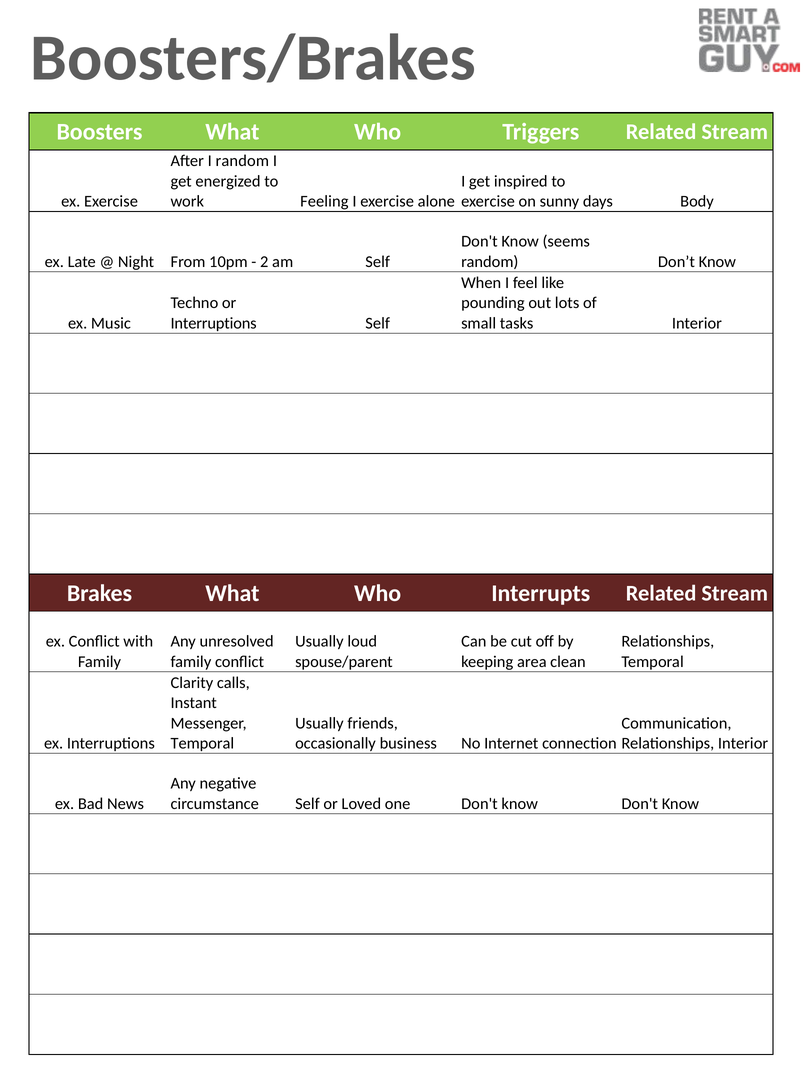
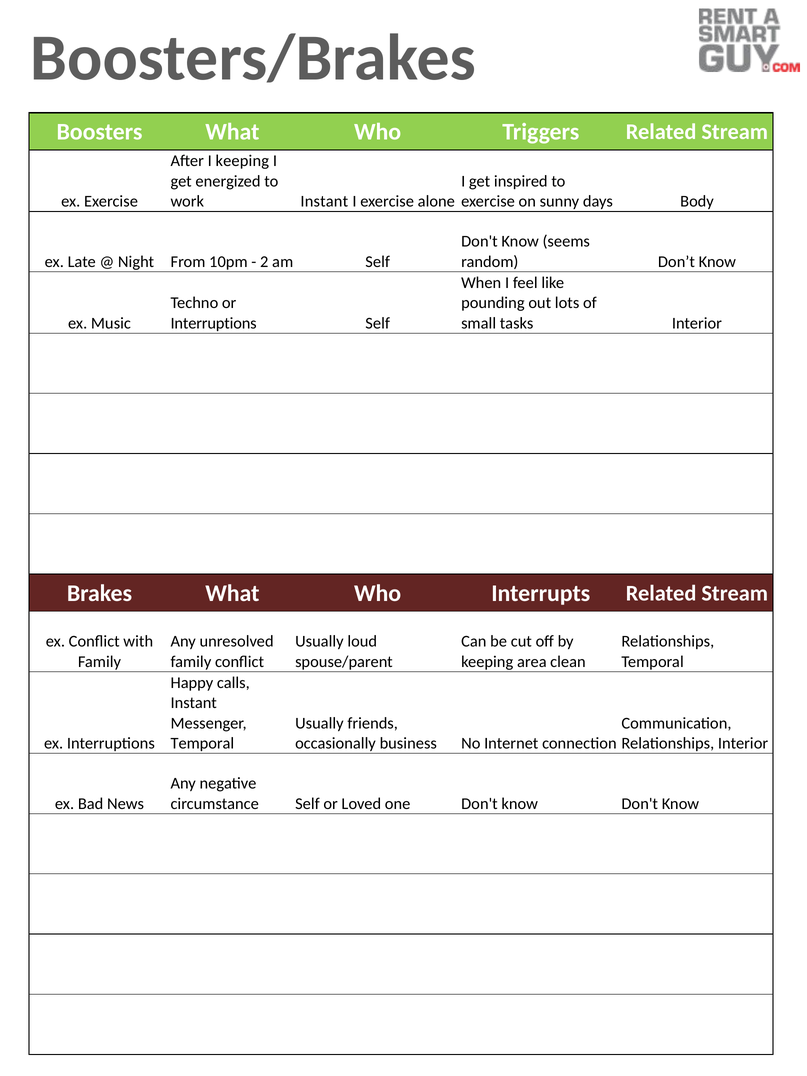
I random: random -> keeping
work Feeling: Feeling -> Instant
Clarity: Clarity -> Happy
